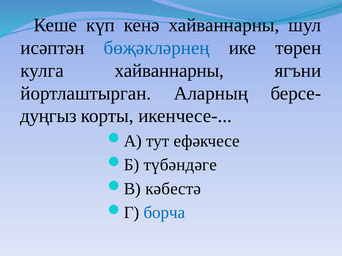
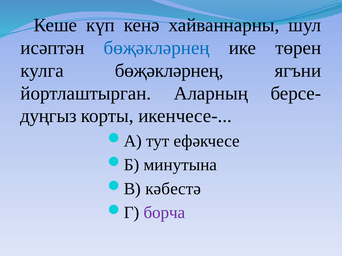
кулга хайваннарны: хайваннарны -> бөҗәкләрнең
түбәндәге: түбәндәге -> минутына
борча colour: blue -> purple
